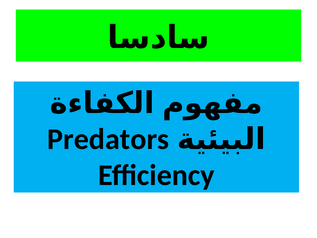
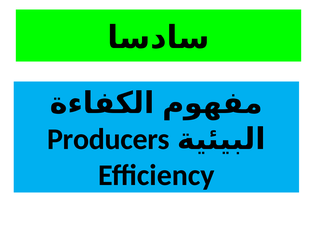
Predators: Predators -> Producers
